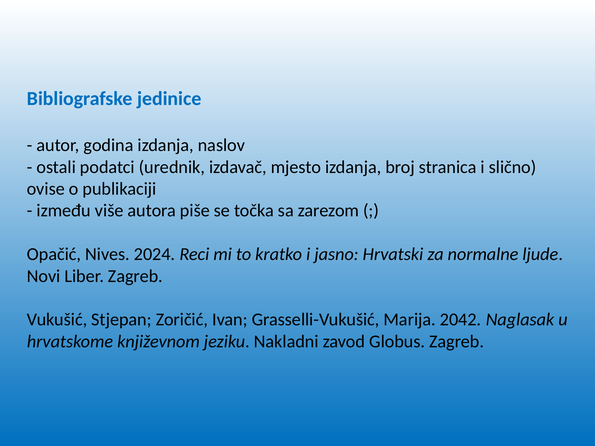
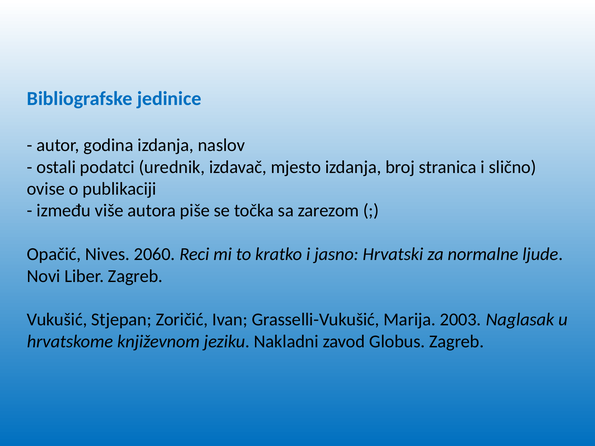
2024: 2024 -> 2060
2042: 2042 -> 2003
